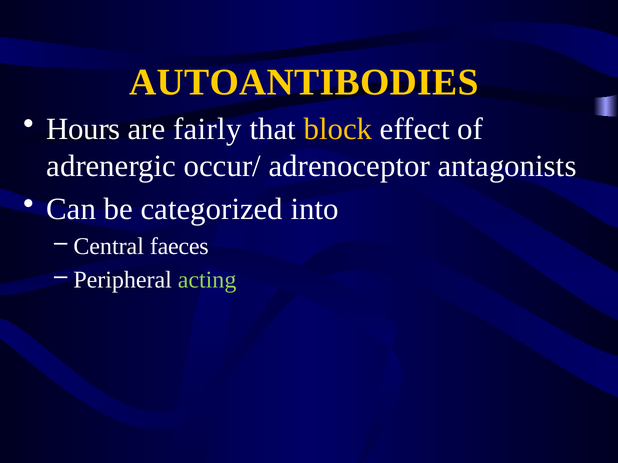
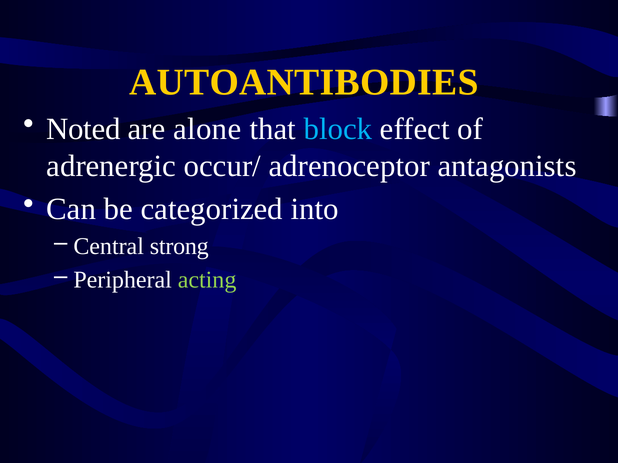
Hours: Hours -> Noted
fairly: fairly -> alone
block colour: yellow -> light blue
faeces: faeces -> strong
